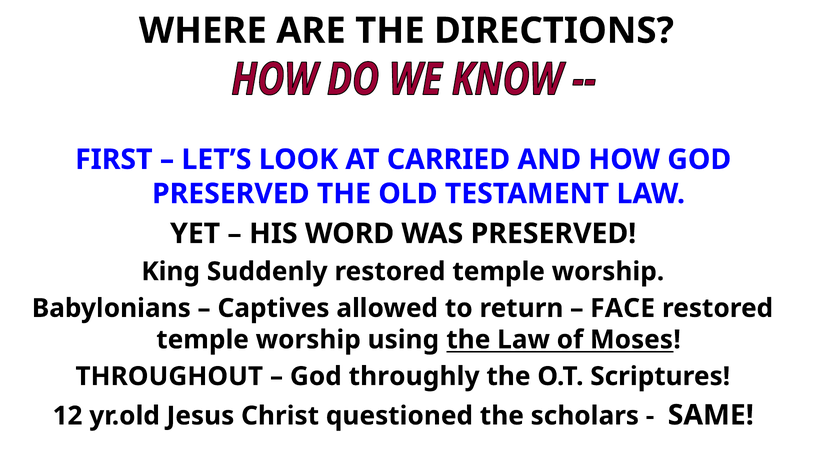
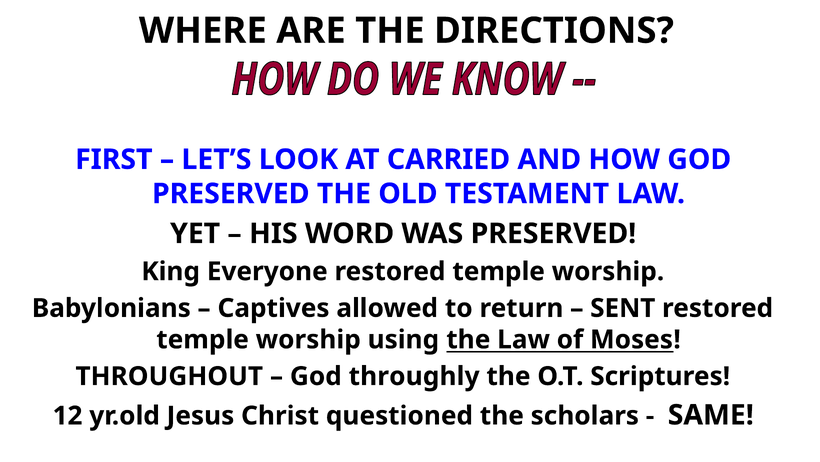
Suddenly: Suddenly -> Everyone
FACE: FACE -> SENT
